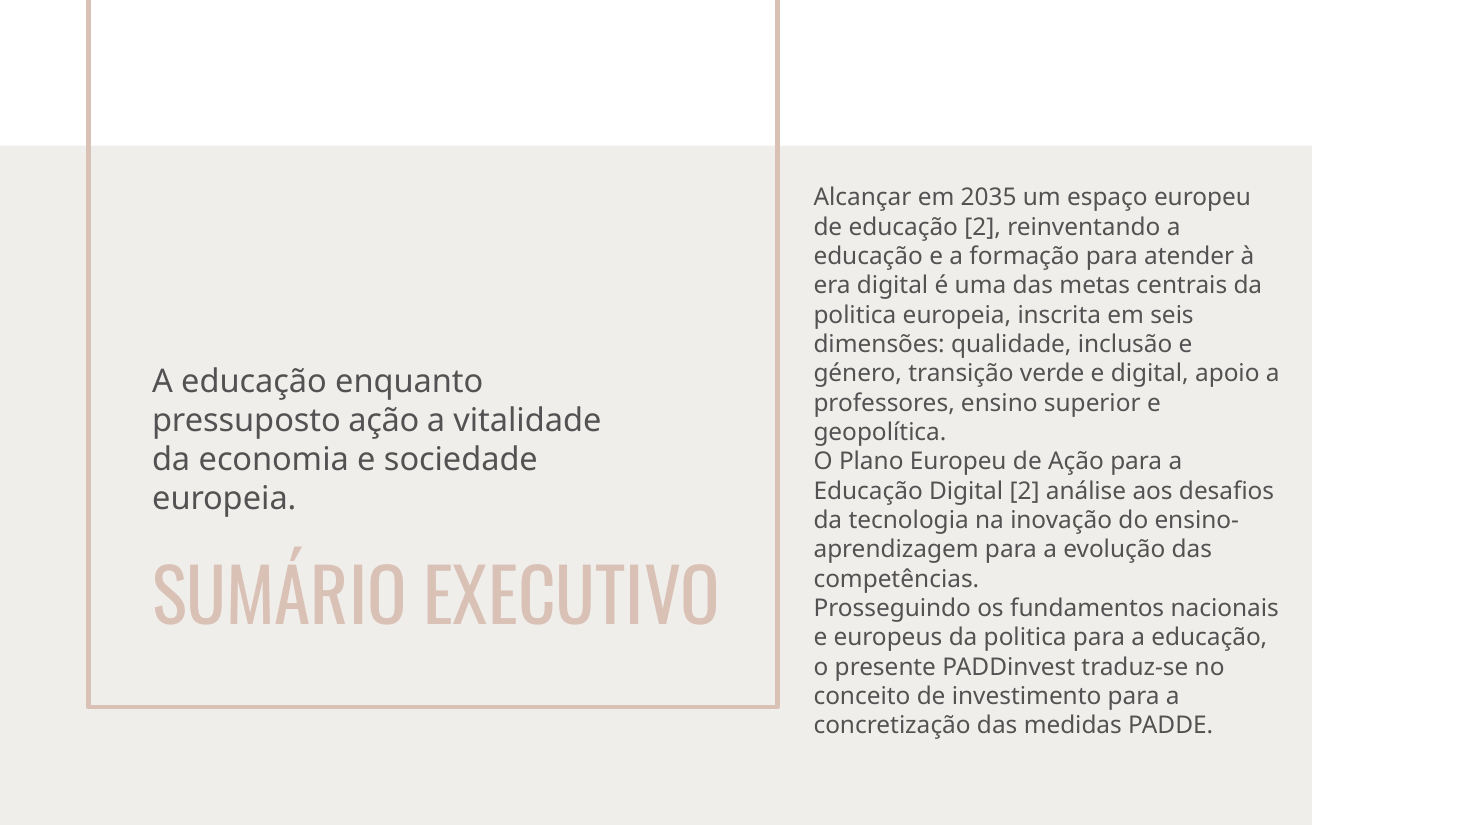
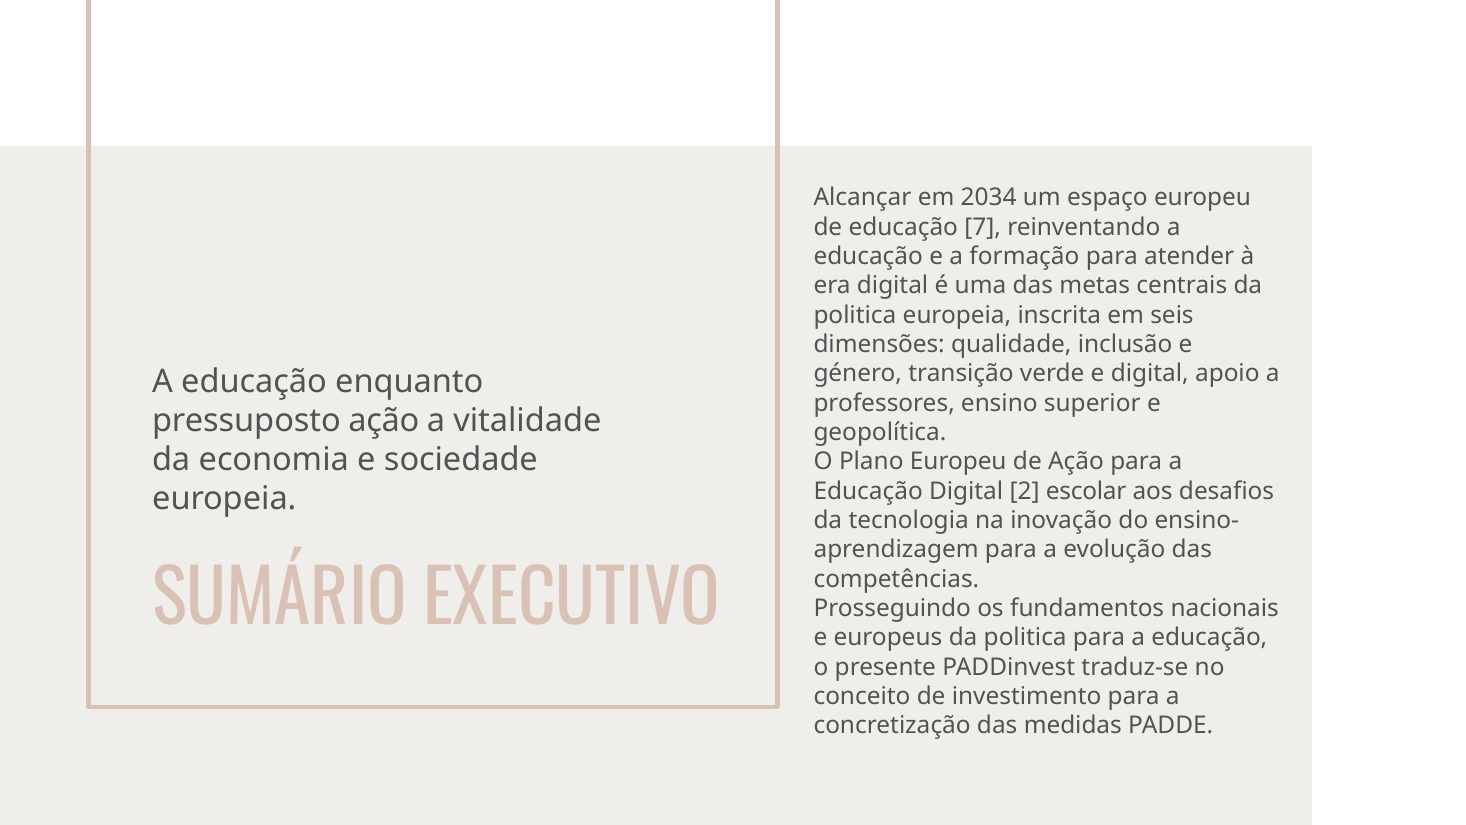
2035: 2035 -> 2034
educação 2: 2 -> 7
análise: análise -> escolar
